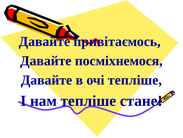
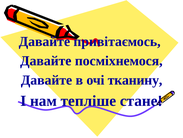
очі тепліше: тепліше -> тканину
